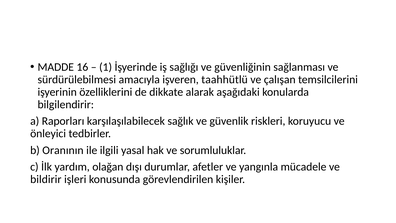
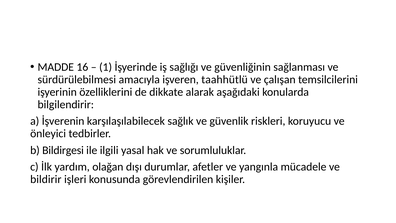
Raporları: Raporları -> İşverenin
Oranının: Oranının -> Bildirgesi
